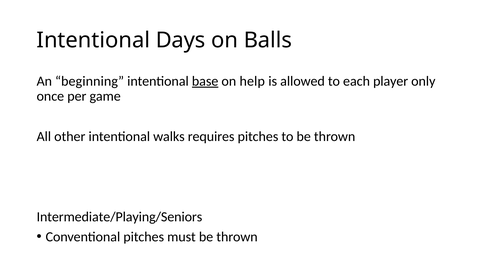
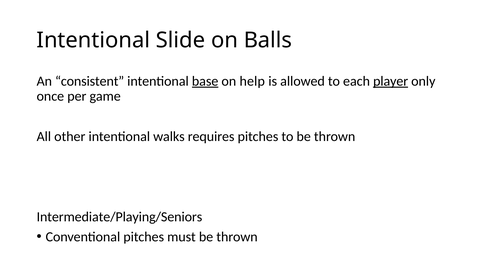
Days: Days -> Slide
beginning: beginning -> consistent
player underline: none -> present
